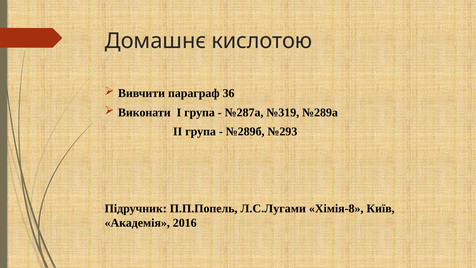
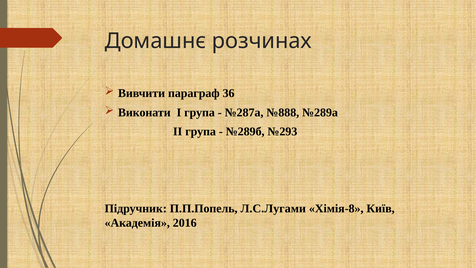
кислотою: кислотою -> розчинах
№319: №319 -> №888
